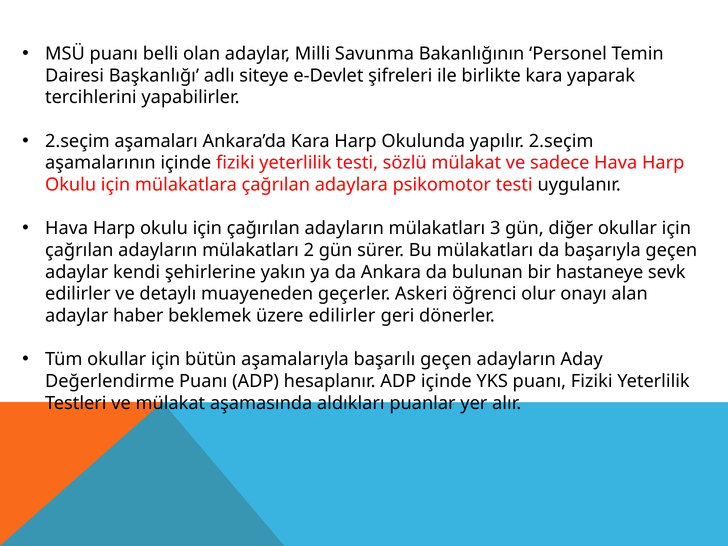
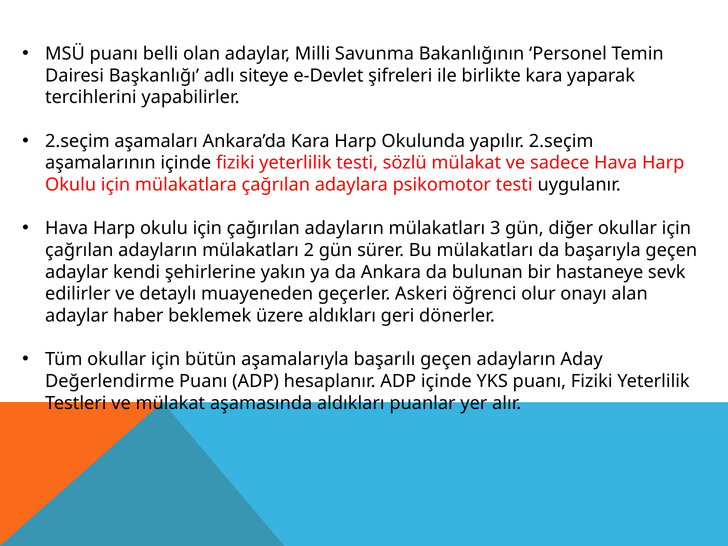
üzere edilirler: edilirler -> aldıkları
